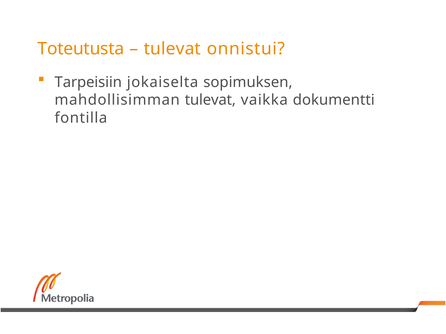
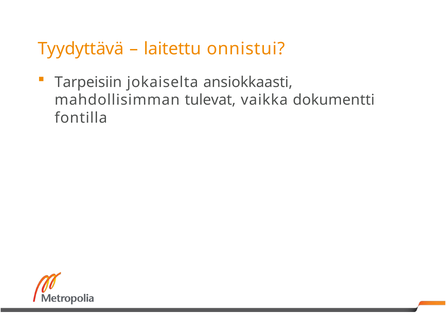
Toteutusta: Toteutusta -> Tyydyttävä
tulevat at (172, 49): tulevat -> laitettu
sopimuksen: sopimuksen -> ansiokkaasti
